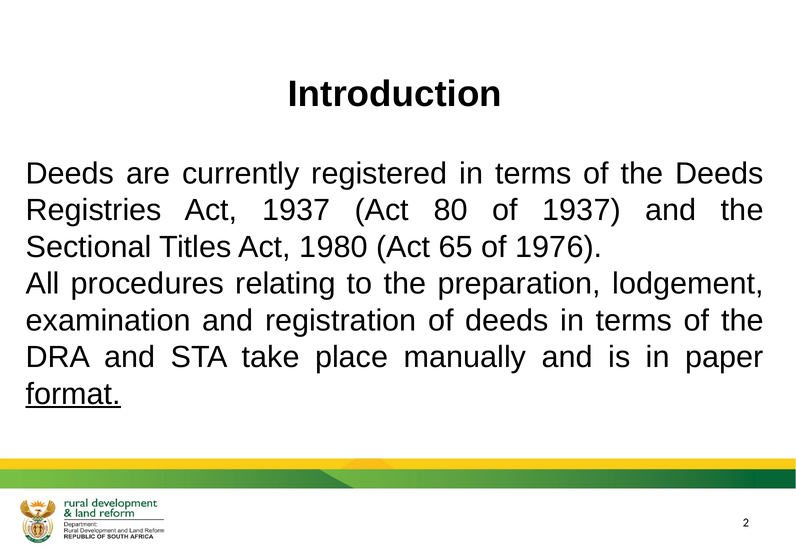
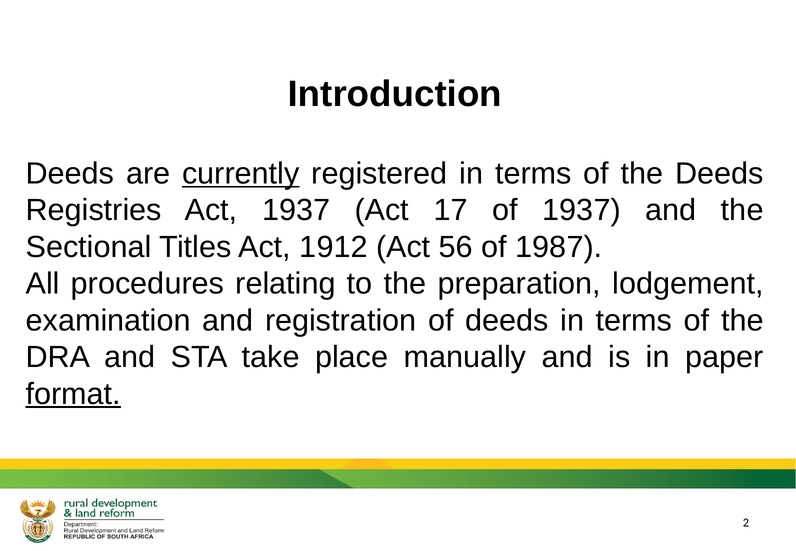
currently underline: none -> present
80: 80 -> 17
1980: 1980 -> 1912
65: 65 -> 56
1976: 1976 -> 1987
